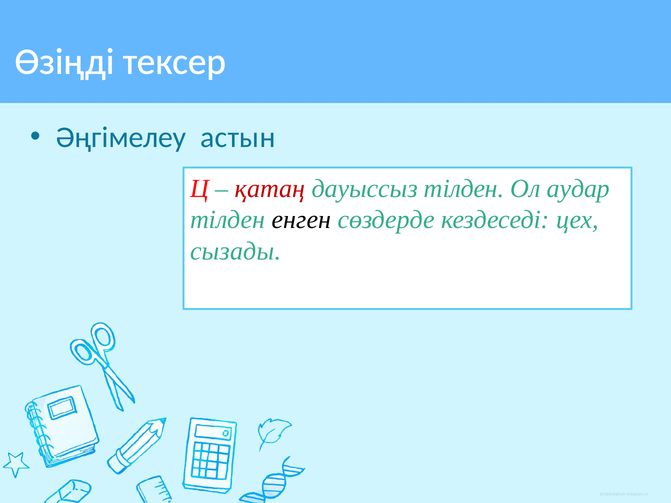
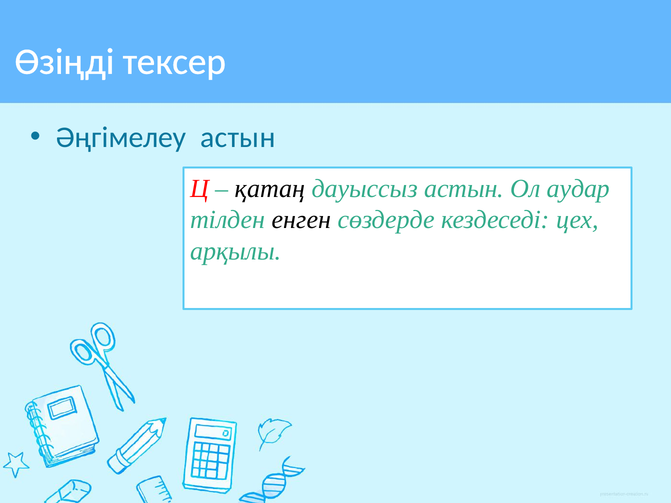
қатаң colour: red -> black
дауыссыз тілден: тілден -> астын
сызады: сызады -> арқылы
